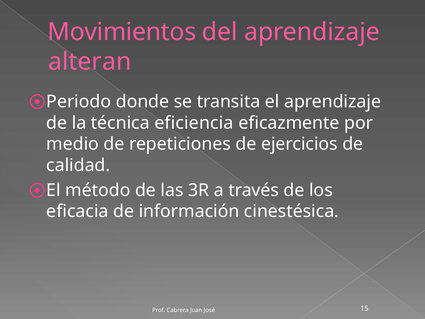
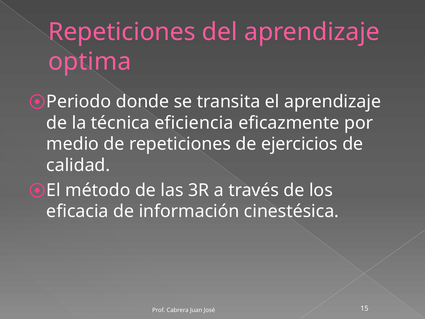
Movimientos at (122, 32): Movimientos -> Repeticiones
alteran: alteran -> optima
